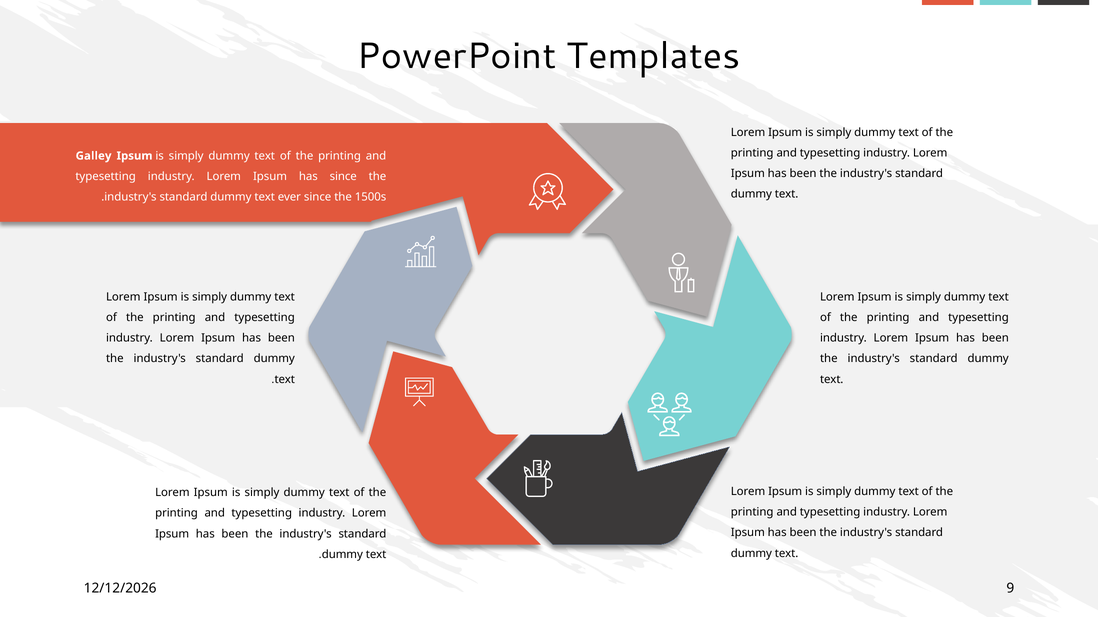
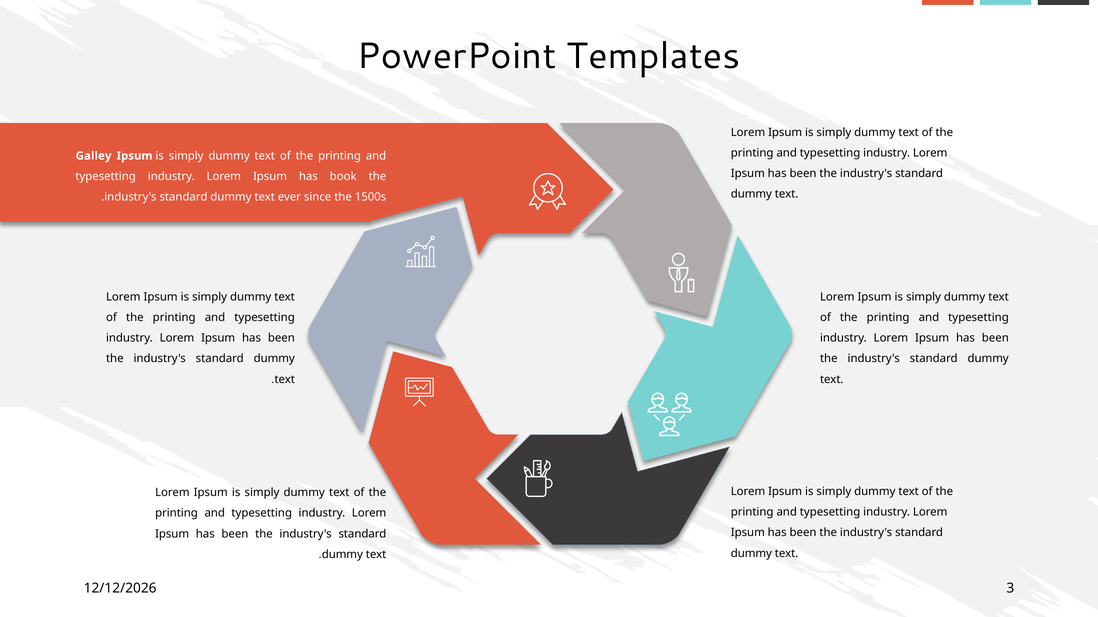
has since: since -> book
9: 9 -> 3
